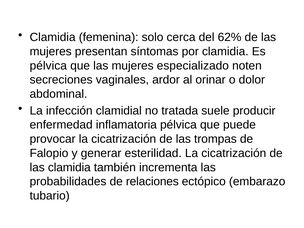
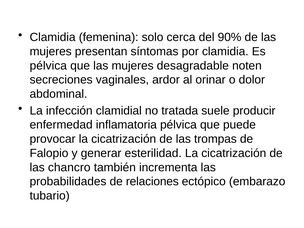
62%: 62% -> 90%
especializado: especializado -> desagradable
las clamidia: clamidia -> chancro
